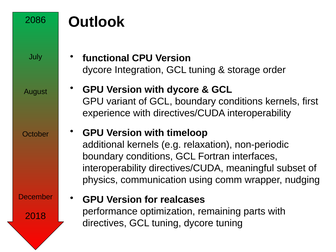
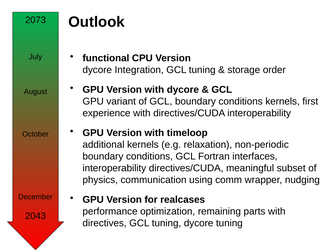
2086: 2086 -> 2073
2018: 2018 -> 2043
